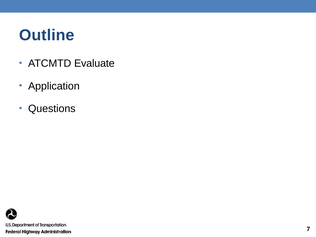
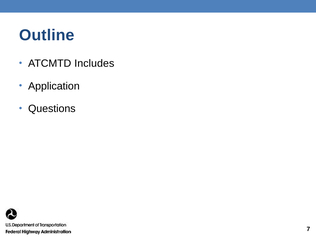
Evaluate: Evaluate -> Includes
